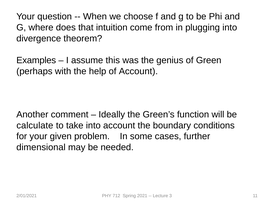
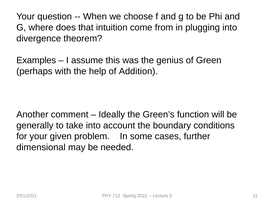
of Account: Account -> Addition
calculate: calculate -> generally
